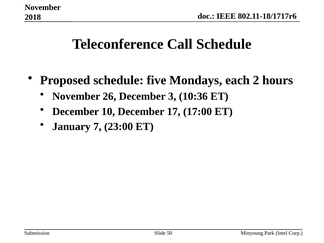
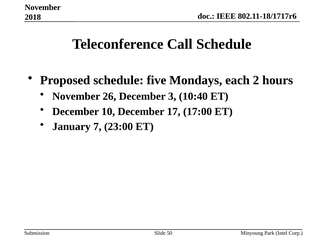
10:36: 10:36 -> 10:40
